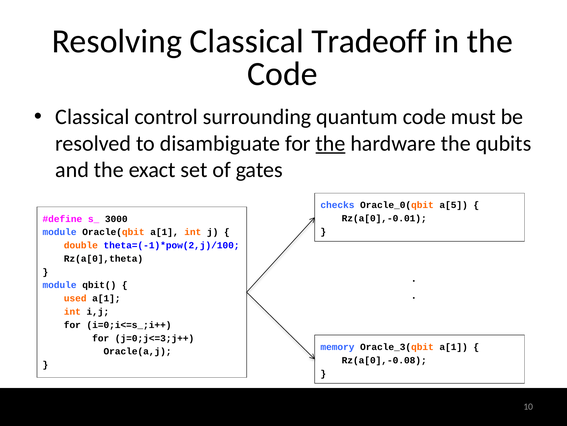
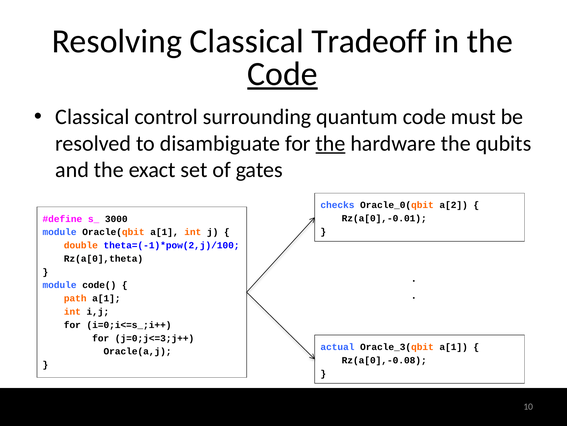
Code at (282, 74) underline: none -> present
a[5: a[5 -> a[2
qbit(: qbit( -> code(
used: used -> path
memory: memory -> actual
